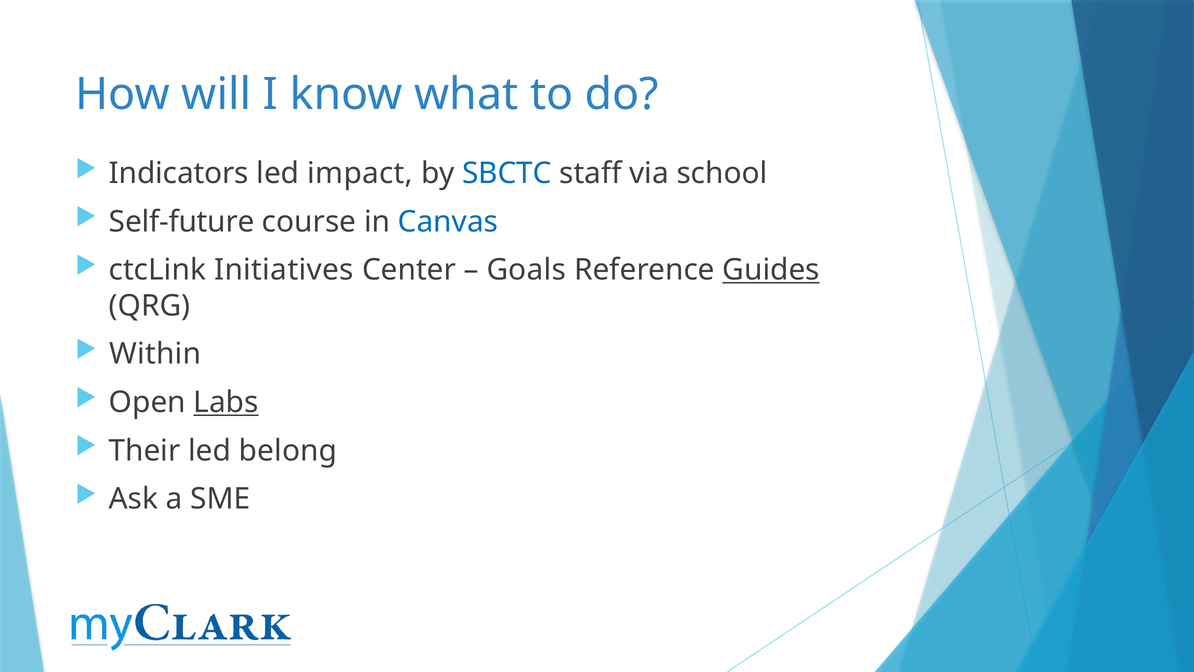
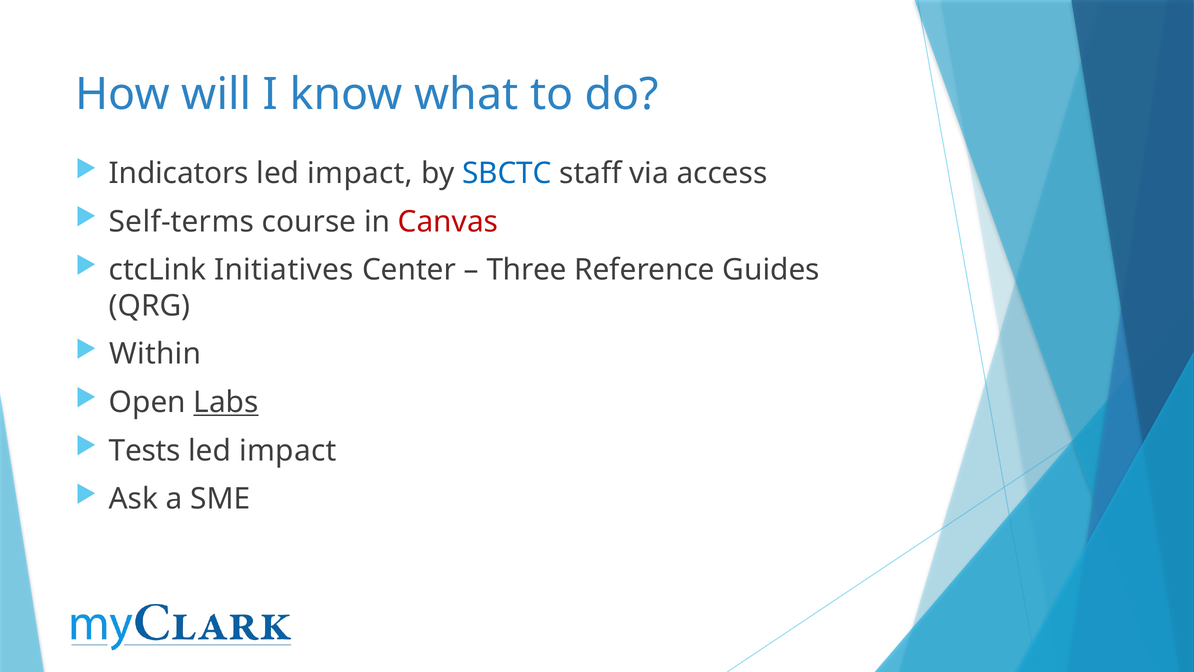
school: school -> access
Self-future: Self-future -> Self-terms
Canvas colour: blue -> red
Goals: Goals -> Three
Guides underline: present -> none
Their: Their -> Tests
belong at (288, 450): belong -> impact
